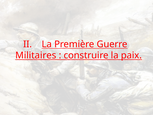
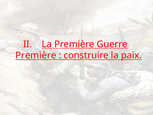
Militaires at (36, 55): Militaires -> Première
